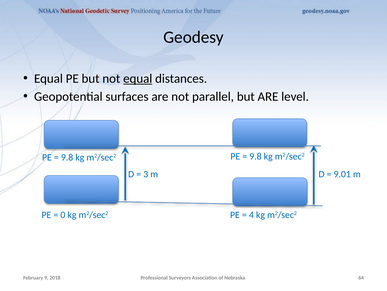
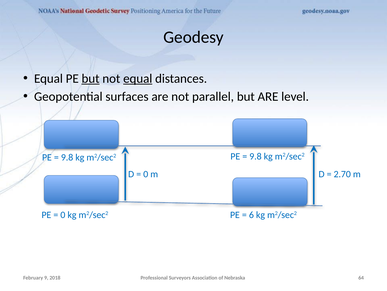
but at (91, 78) underline: none -> present
3 at (146, 174): 3 -> 0
9.01: 9.01 -> 2.70
4: 4 -> 6
